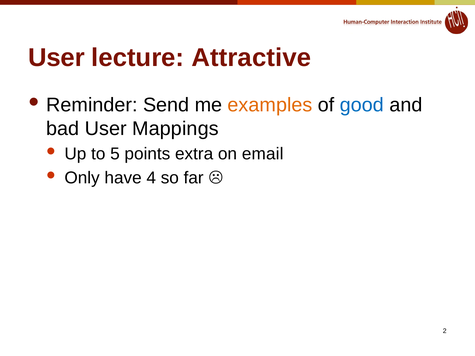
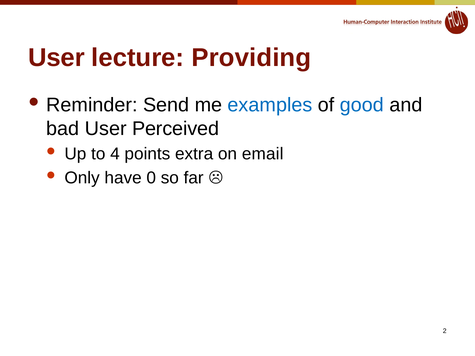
Attractive: Attractive -> Providing
examples colour: orange -> blue
Mappings: Mappings -> Perceived
5: 5 -> 4
4: 4 -> 0
